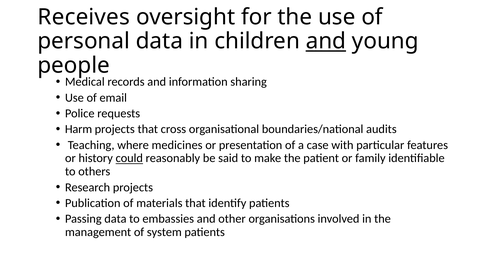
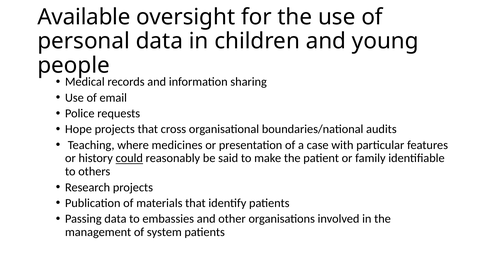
Receives: Receives -> Available
and at (326, 41) underline: present -> none
Harm: Harm -> Hope
